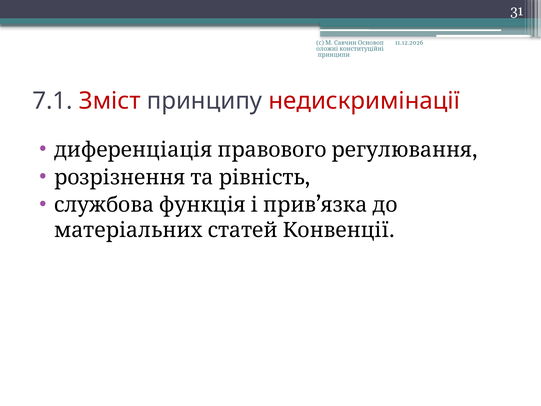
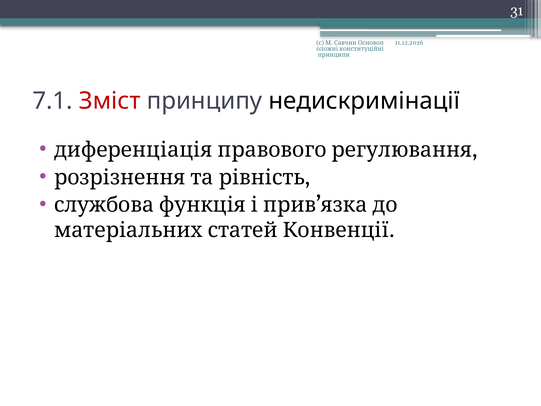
недискримінації colour: red -> black
